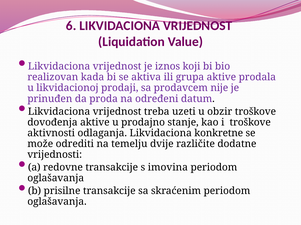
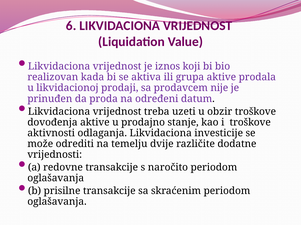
konkretne: konkretne -> investicije
imovina: imovina -> naročito
